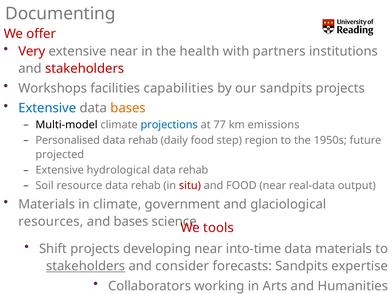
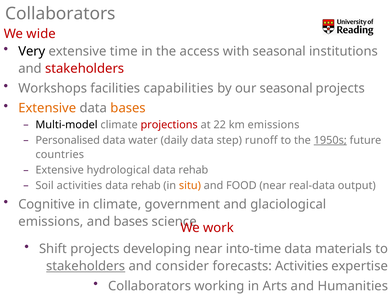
Documenting at (60, 14): Documenting -> Collaborators
offer: offer -> wide
Very colour: red -> black
extensive near: near -> time
health: health -> access
with partners: partners -> seasonal
our sandpits: sandpits -> seasonal
Extensive at (47, 108) colour: blue -> orange
projections colour: blue -> red
77: 77 -> 22
rehab at (143, 140): rehab -> water
daily food: food -> data
region: region -> runoff
1950s underline: none -> present
projected: projected -> countries
Soil resource: resource -> activities
situ colour: red -> orange
Materials at (47, 204): Materials -> Cognitive
resources at (51, 221): resources -> emissions
tools: tools -> work
forecasts Sandpits: Sandpits -> Activities
